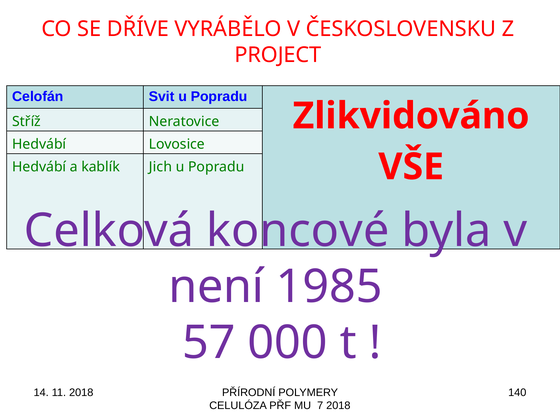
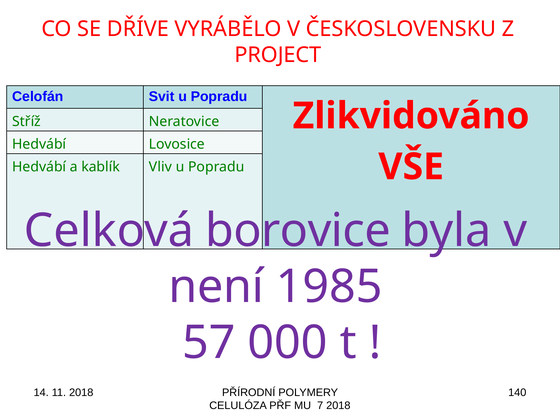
Jich: Jich -> Vliv
koncové: koncové -> borovice
